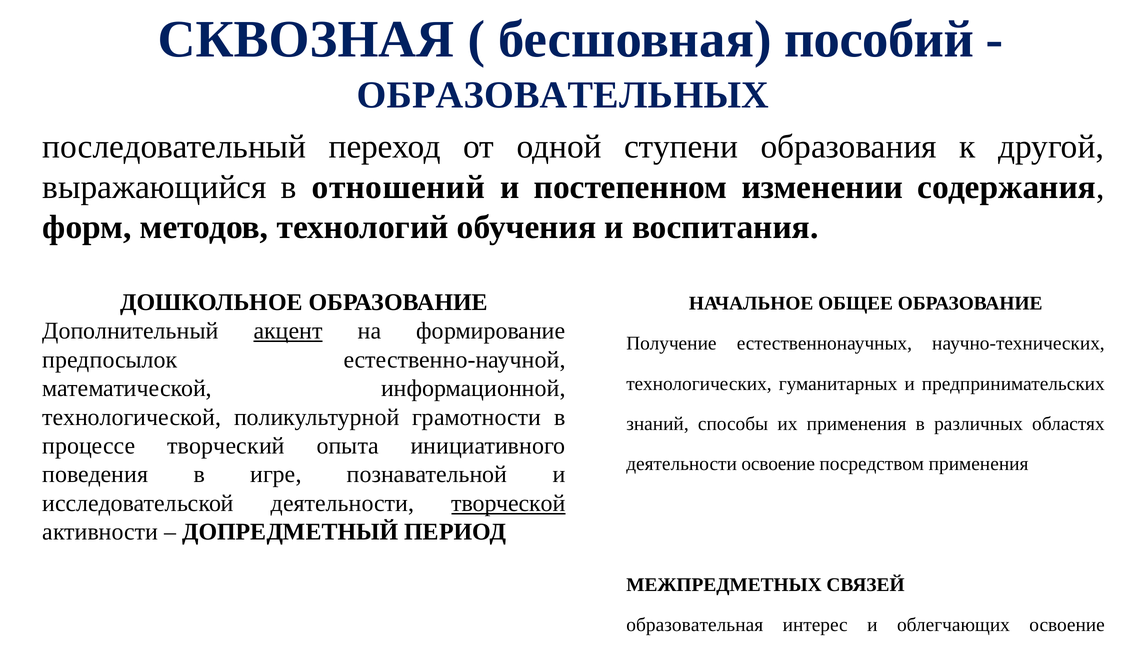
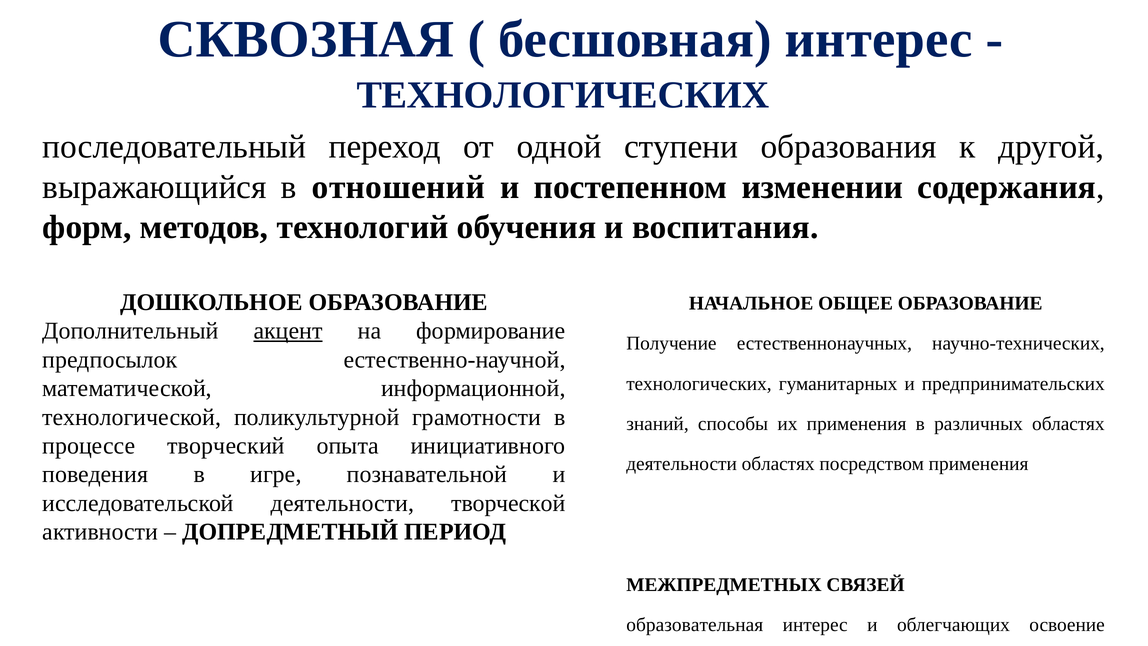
бесшовная пособий: пособий -> интерес
ОБРАЗОВАТЕЛЬНЫХ at (563, 95): ОБРАЗОВАТЕЛЬНЫХ -> ТЕХНОЛОГИЧЕСКИХ
деятельности освоение: освоение -> областях
творческой underline: present -> none
